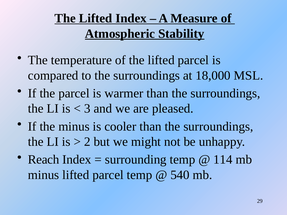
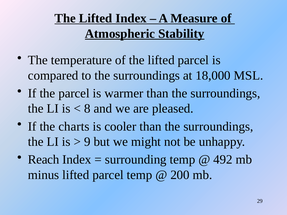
3: 3 -> 8
the minus: minus -> charts
2: 2 -> 9
114: 114 -> 492
540: 540 -> 200
